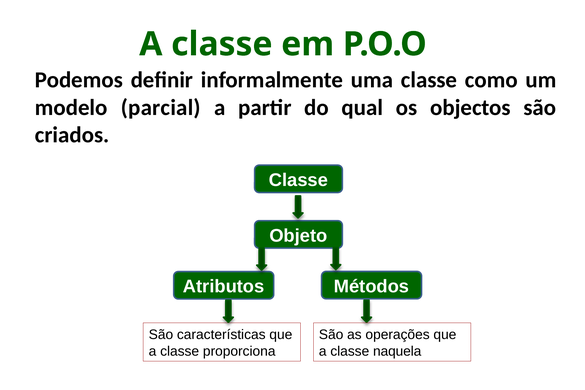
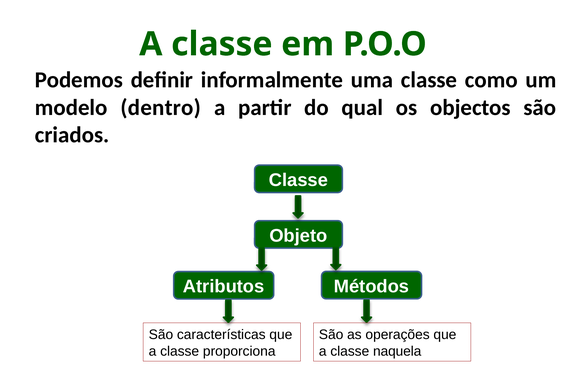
parcial: parcial -> dentro
